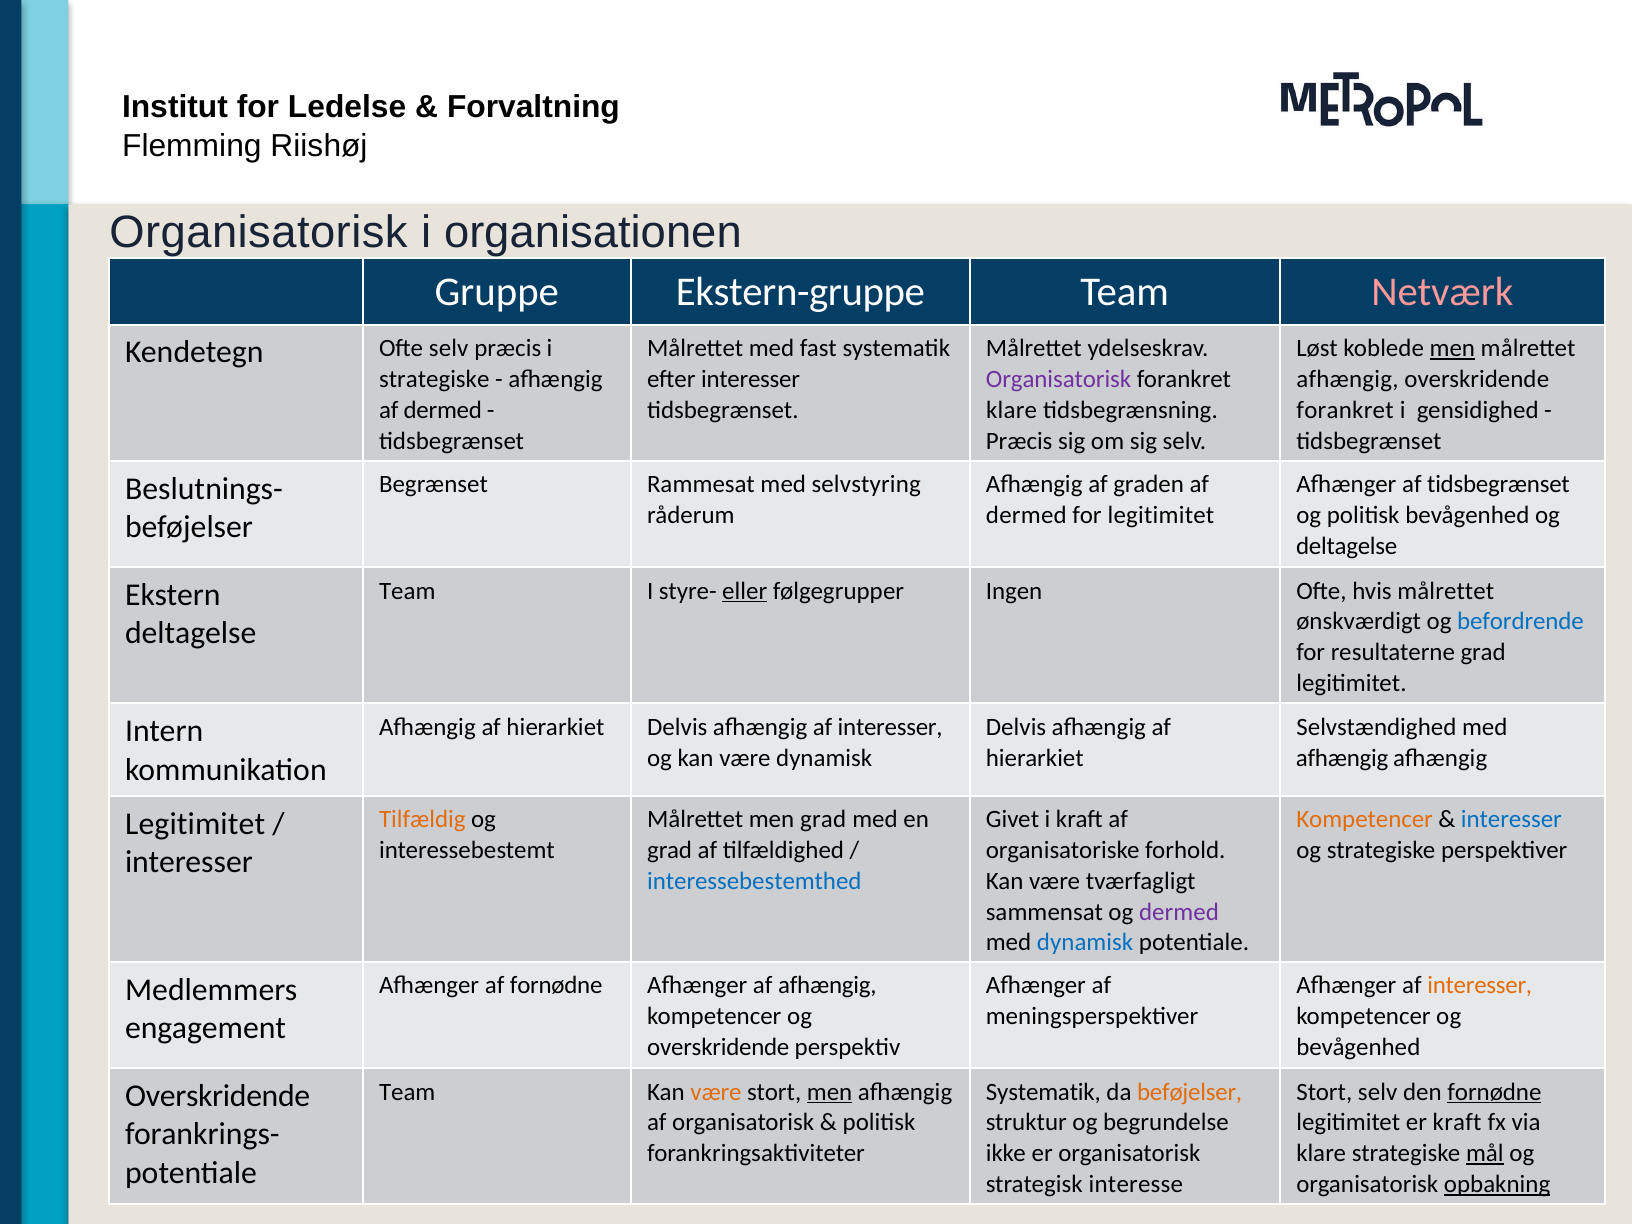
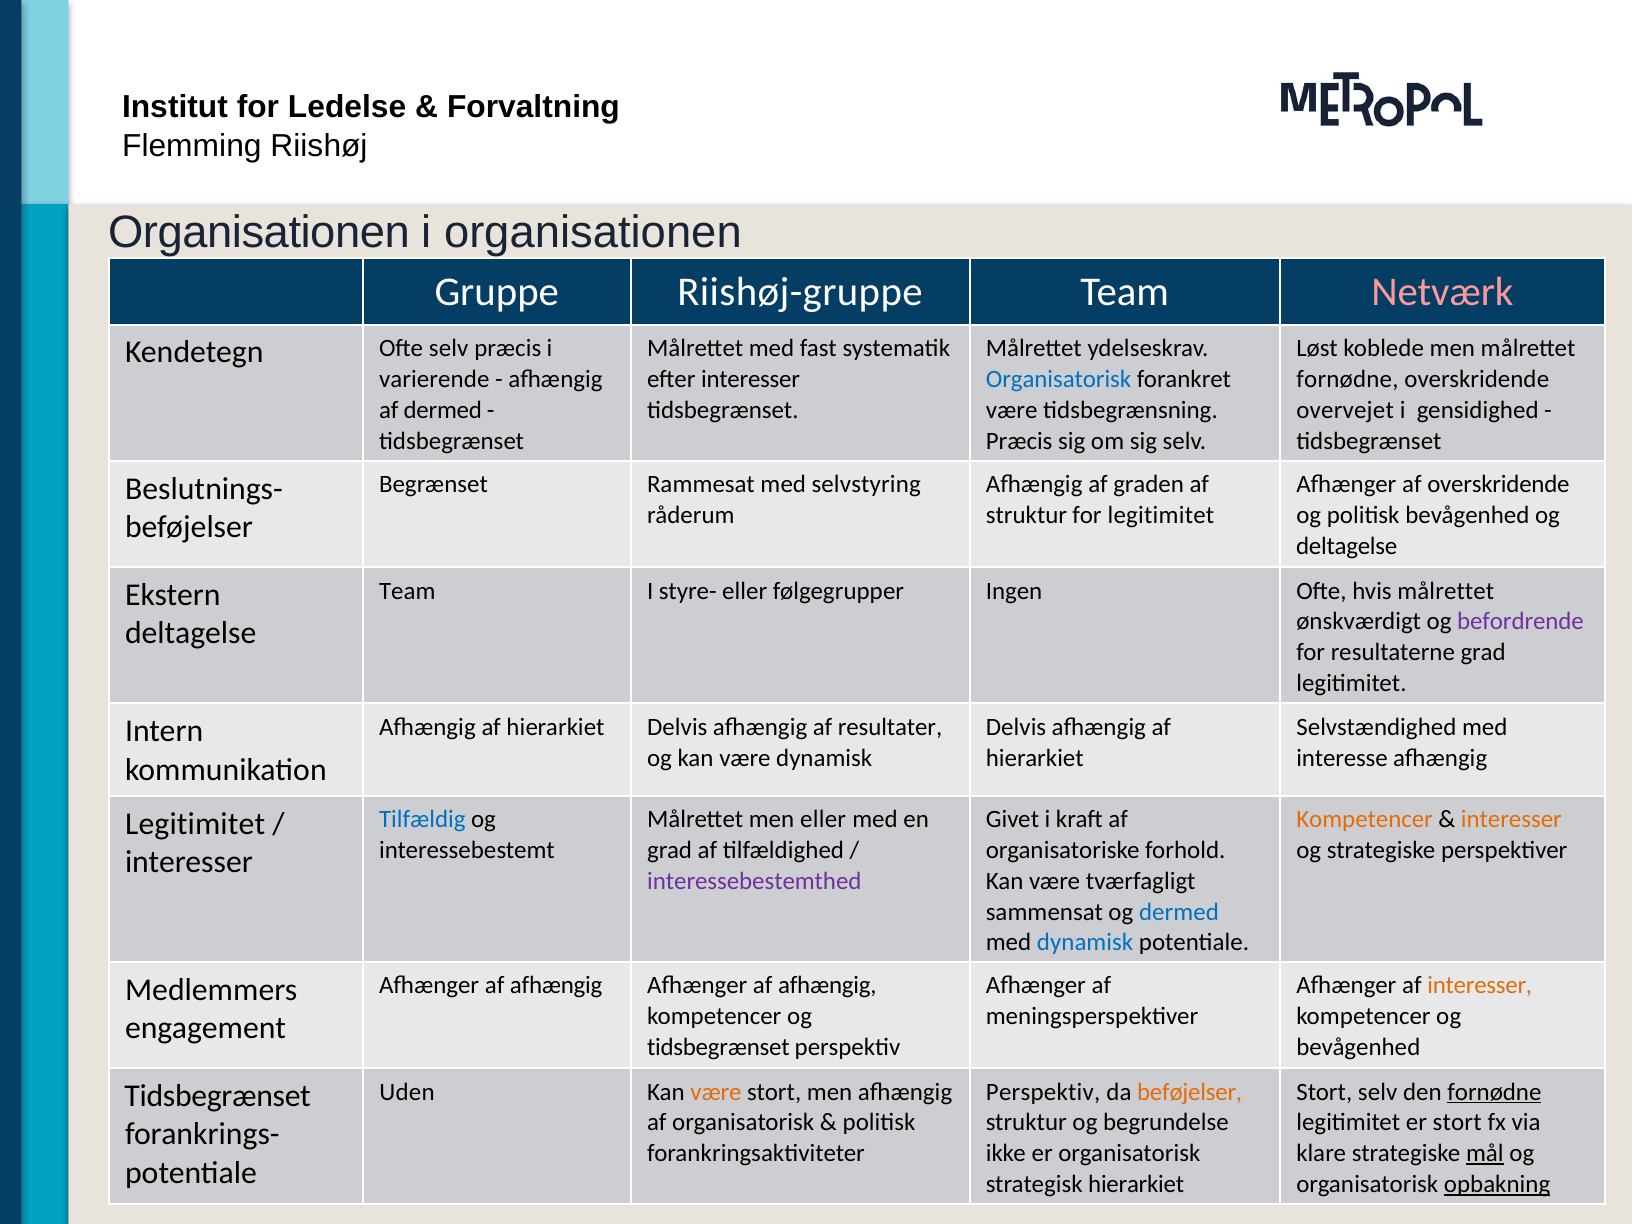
Organisatorisk at (258, 233): Organisatorisk -> Organisationen
Ekstern-gruppe: Ekstern-gruppe -> Riishøj-gruppe
men at (1452, 349) underline: present -> none
strategiske at (434, 379): strategiske -> varierende
Organisatorisk at (1059, 379) colour: purple -> blue
afhængig at (1347, 379): afhængig -> fornødne
klare at (1012, 410): klare -> være
forankret at (1345, 410): forankret -> overvejet
af tidsbegrænset: tidsbegrænset -> overskridende
dermed at (1026, 515): dermed -> struktur
eller at (745, 591) underline: present -> none
befordrende colour: blue -> purple
afhængig af interesser: interesser -> resultater
afhængig at (1342, 758): afhængig -> interesse
Tilfældig colour: orange -> blue
men grad: grad -> eller
interesser at (1511, 820) colour: blue -> orange
interessebestemthed colour: blue -> purple
dermed at (1179, 912) colour: purple -> blue
fornødne at (556, 986): fornødne -> afhængig
overskridende at (718, 1047): overskridende -> tidsbegrænset
Team at (407, 1092): Team -> Uden
men at (830, 1092) underline: present -> none
Systematik at (1043, 1092): Systematik -> Perspektiv
Overskridende at (218, 1096): Overskridende -> Tidsbegrænset
er kraft: kraft -> stort
strategisk interesse: interesse -> hierarkiet
